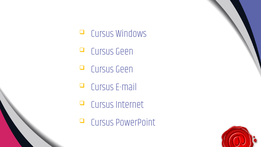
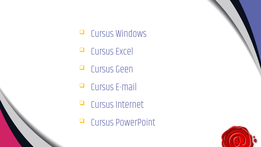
Geen at (124, 51): Geen -> Excel
